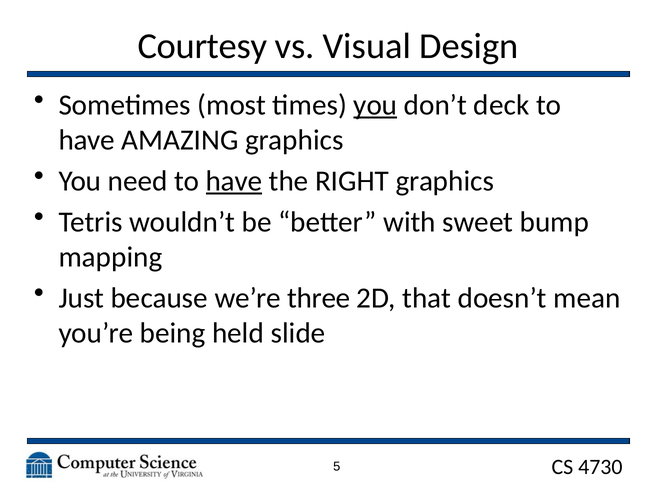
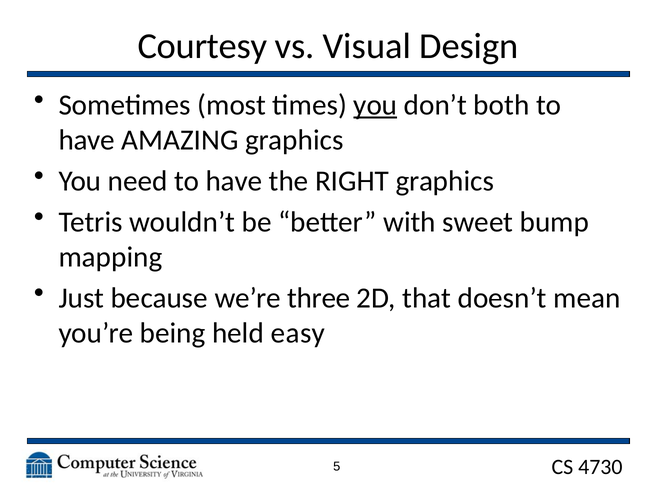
deck: deck -> both
have at (234, 181) underline: present -> none
slide: slide -> easy
